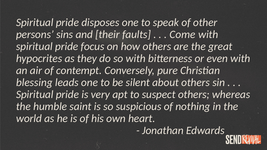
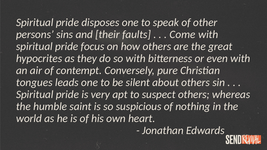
blessing: blessing -> tongues
